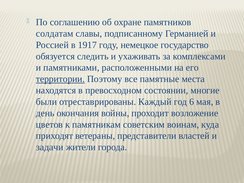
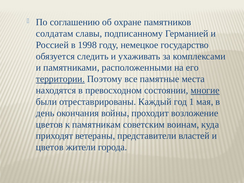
1917: 1917 -> 1998
многие underline: none -> present
6: 6 -> 1
задачи at (50, 147): задачи -> цветов
